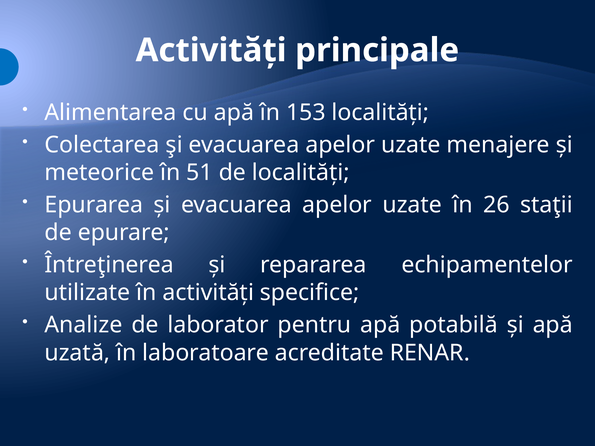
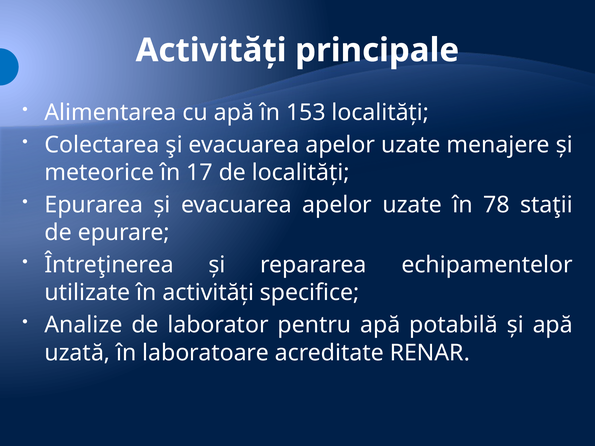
51: 51 -> 17
26: 26 -> 78
